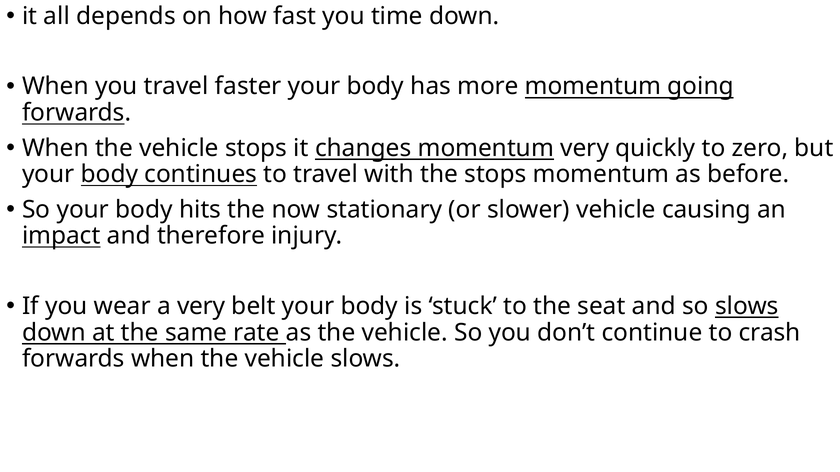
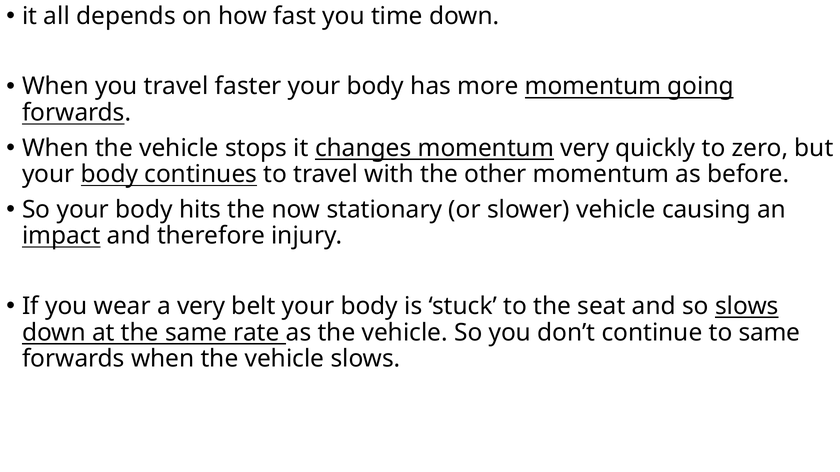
the stops: stops -> other
to crash: crash -> same
